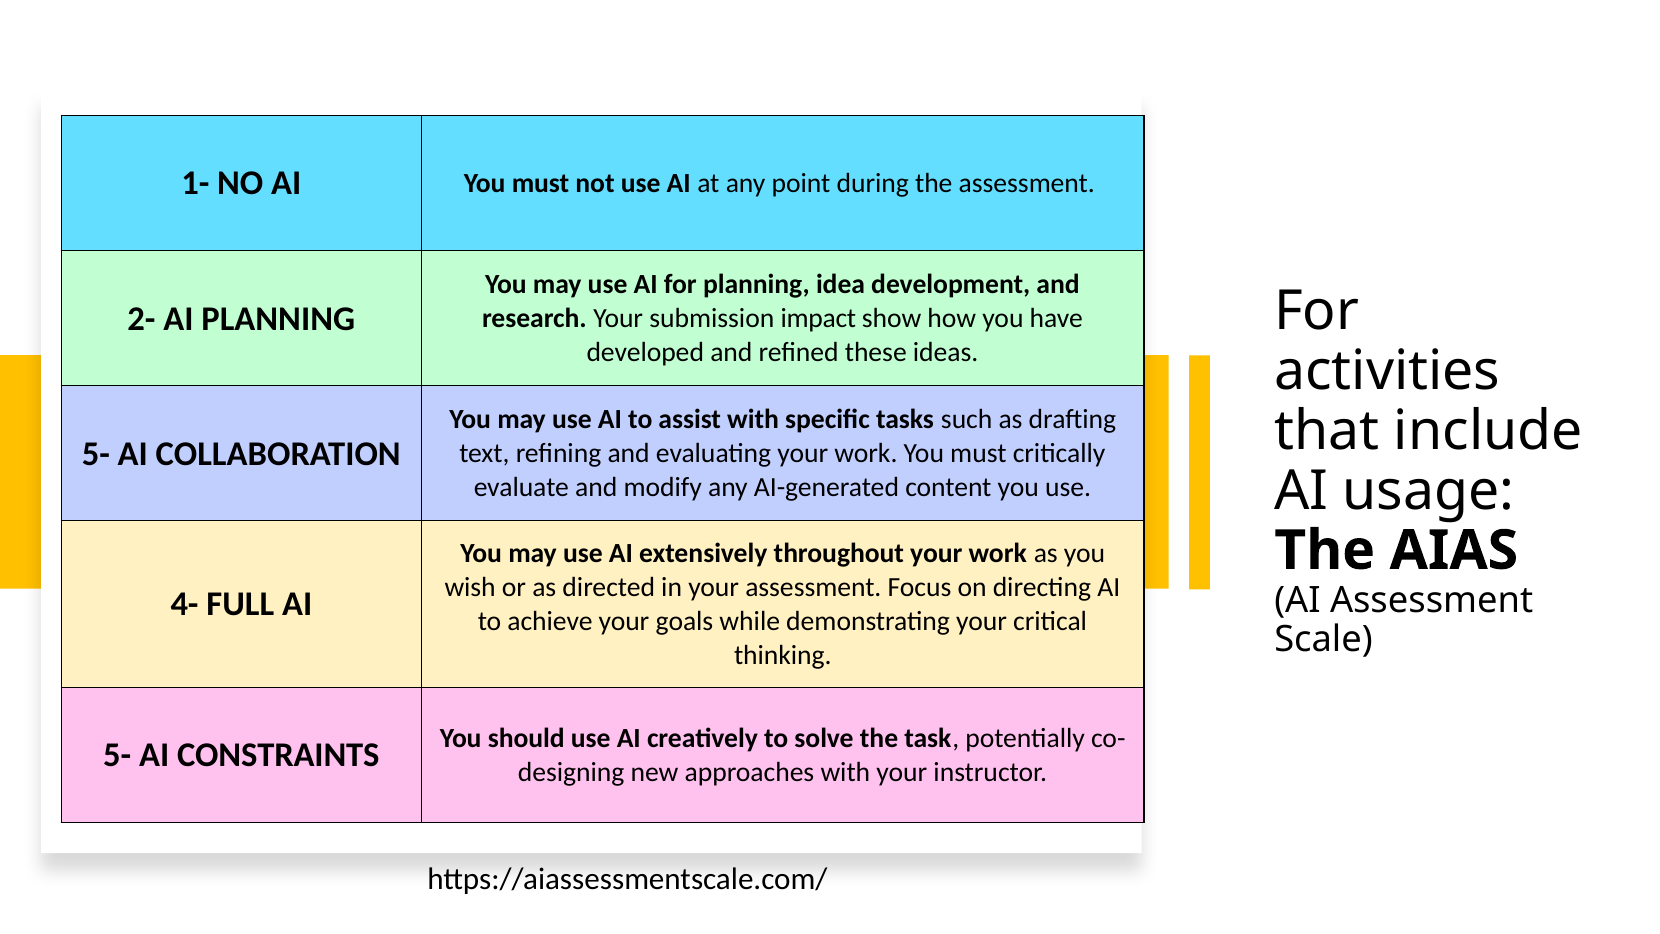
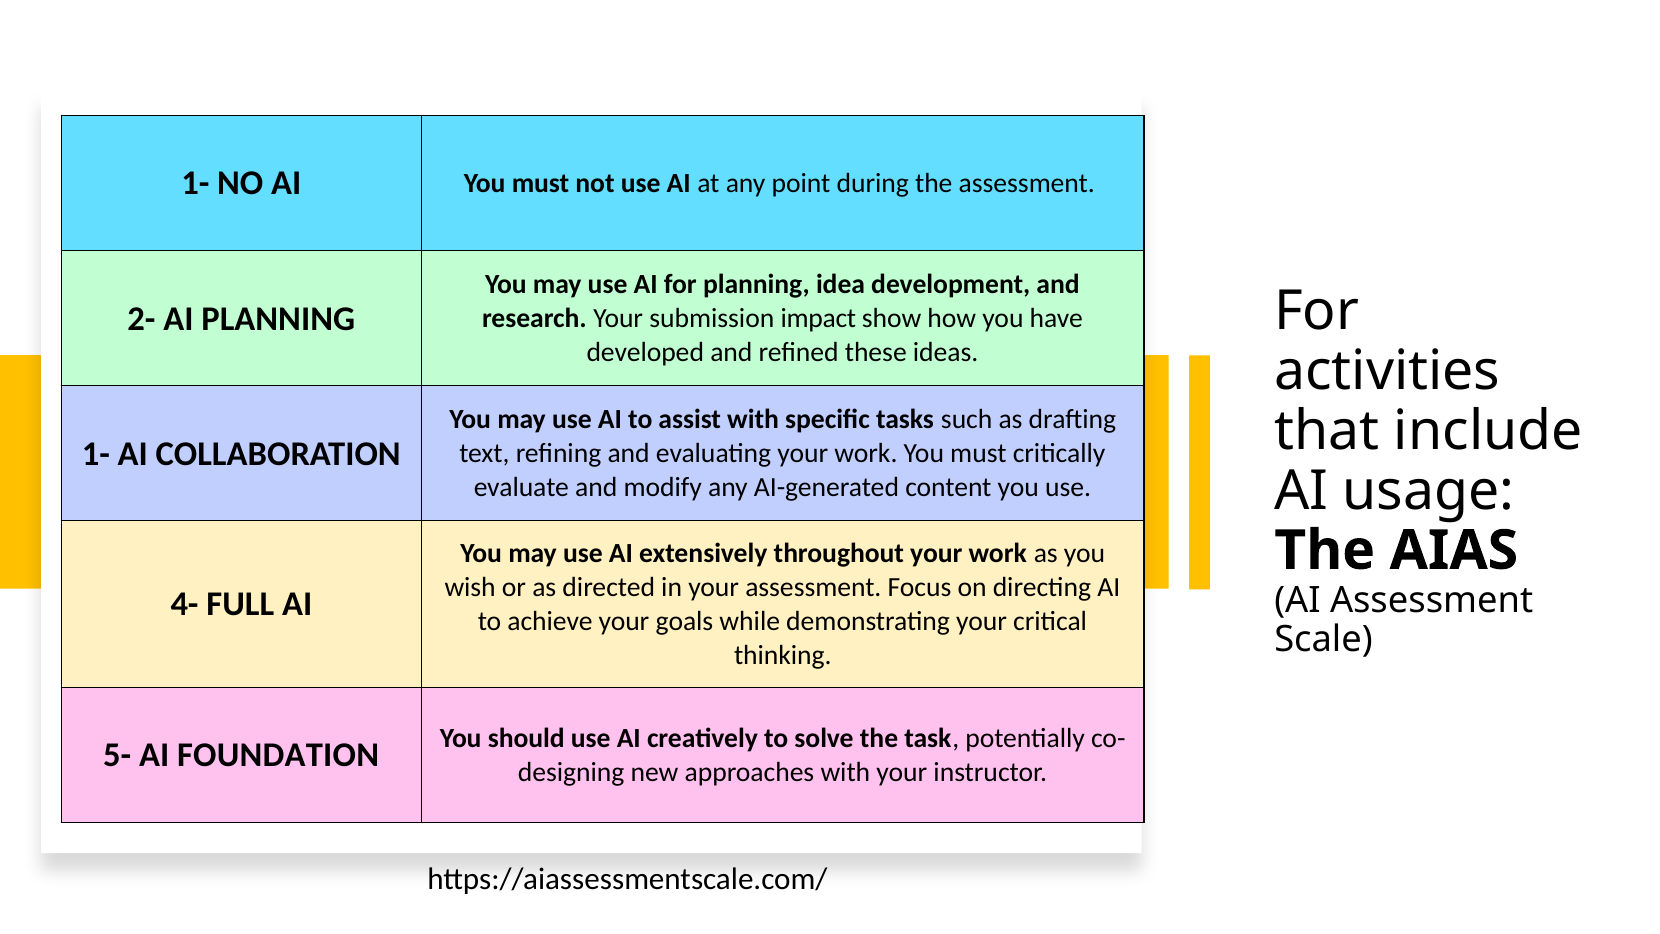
5- at (96, 453): 5- -> 1-
CONSTRAINTS: CONSTRAINTS -> FOUNDATION
